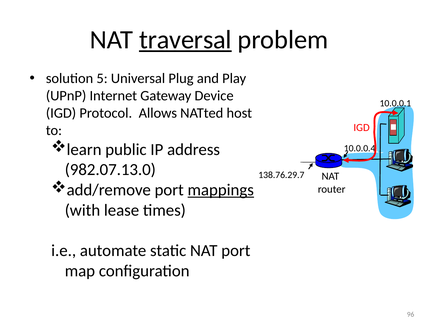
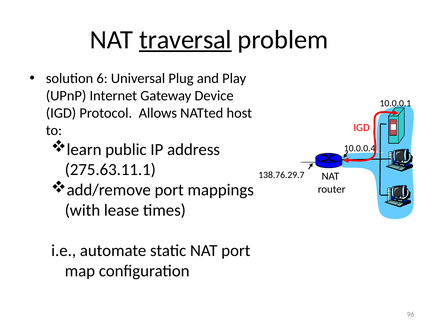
5: 5 -> 6
982.07.13.0: 982.07.13.0 -> 275.63.11.1
mappings underline: present -> none
